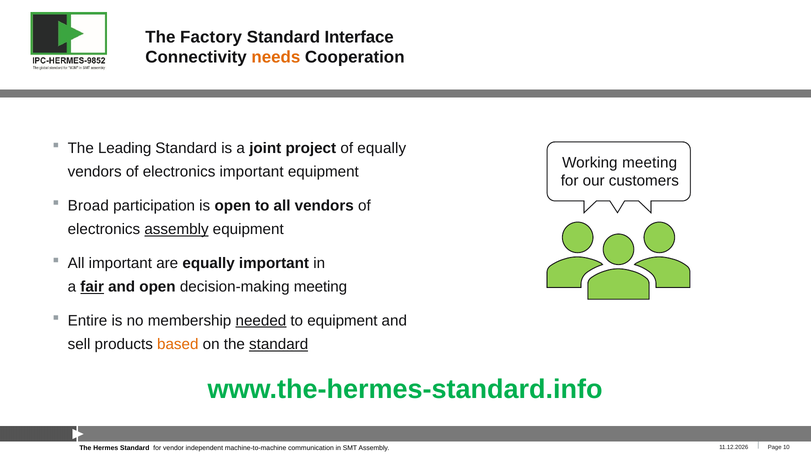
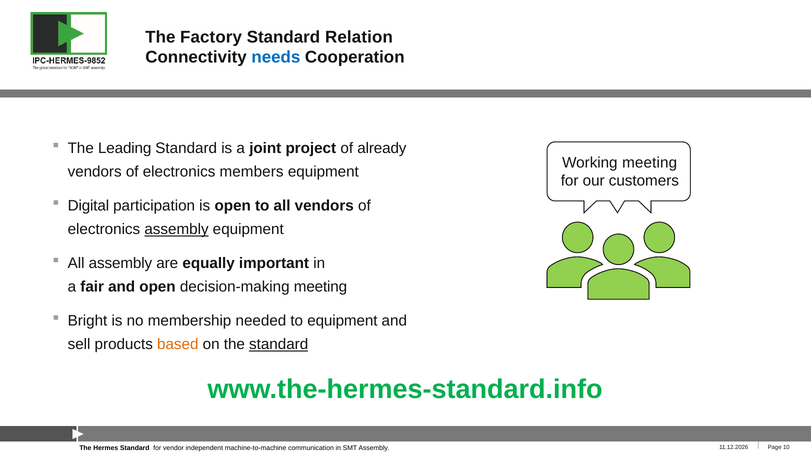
Interface: Interface -> Relation
needs colour: orange -> blue
of equally: equally -> already
electronics important: important -> members
Broad: Broad -> Digital
All important: important -> assembly
fair underline: present -> none
Entire: Entire -> Bright
needed underline: present -> none
